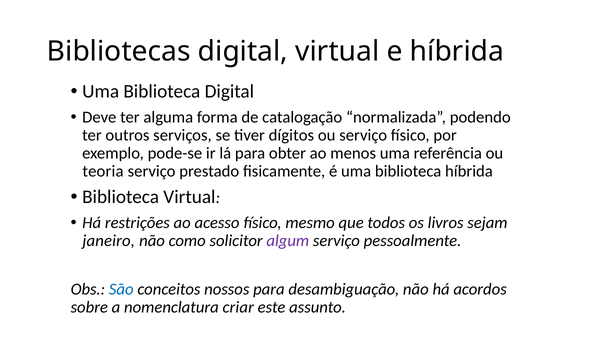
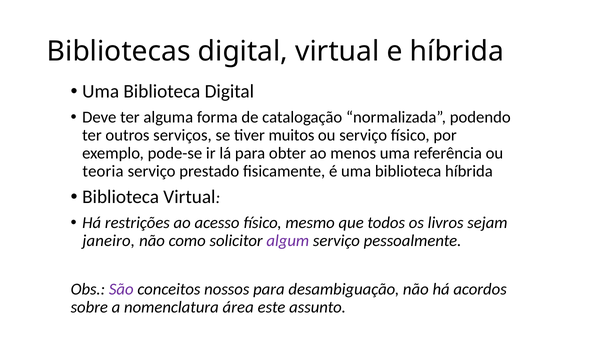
dígitos: dígitos -> muitos
São colour: blue -> purple
criar: criar -> área
